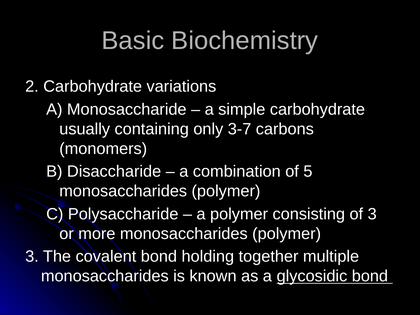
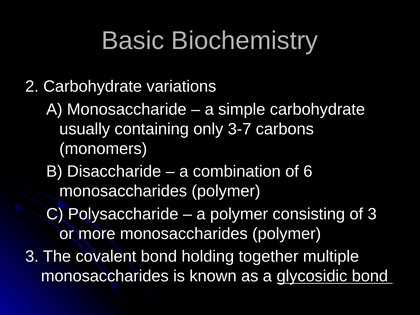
5: 5 -> 6
